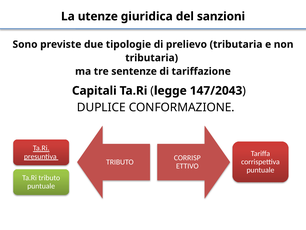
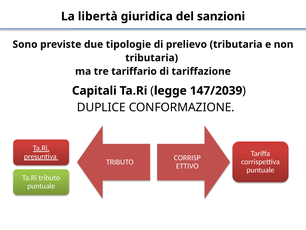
utenze: utenze -> libertà
sentenze: sentenze -> tariffario
147/2043: 147/2043 -> 147/2039
